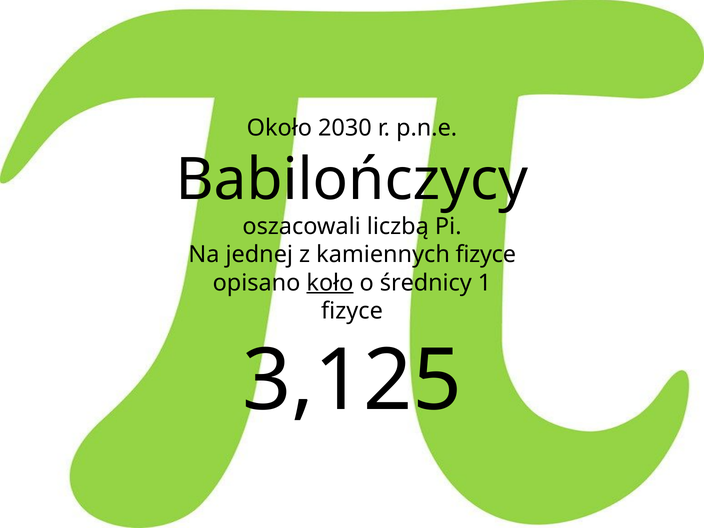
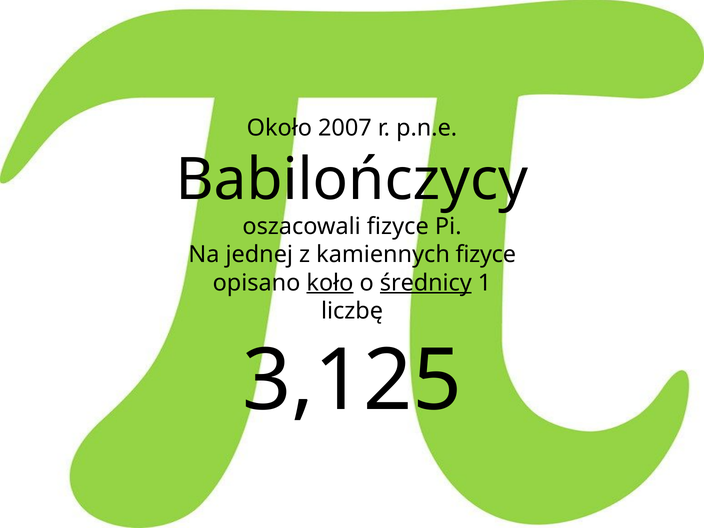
2030: 2030 -> 2007
oszacowali liczbą: liczbą -> fizyce
średnicy underline: none -> present
fizyce at (352, 311): fizyce -> liczbę
